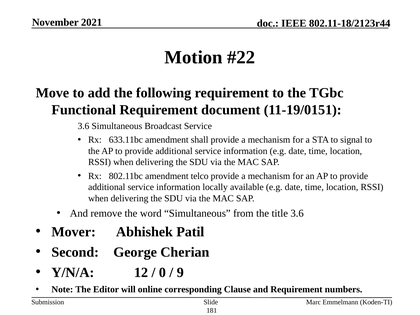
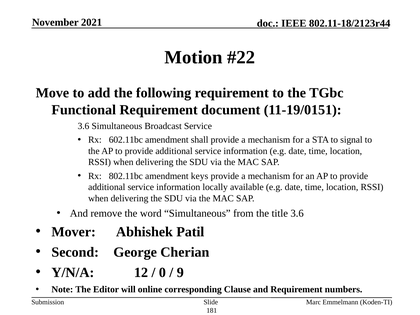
633.11bc: 633.11bc -> 602.11bc
telco: telco -> keys
